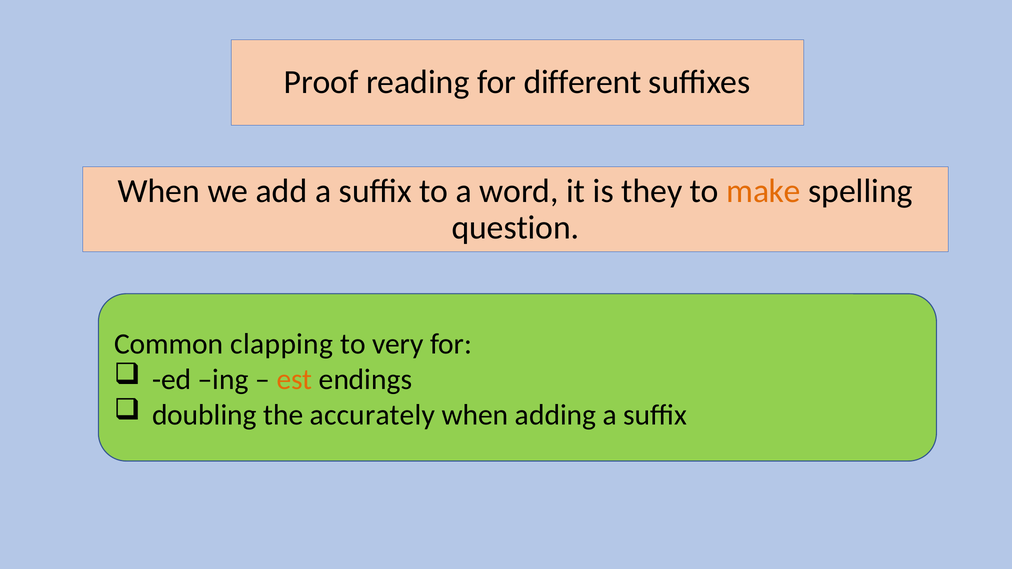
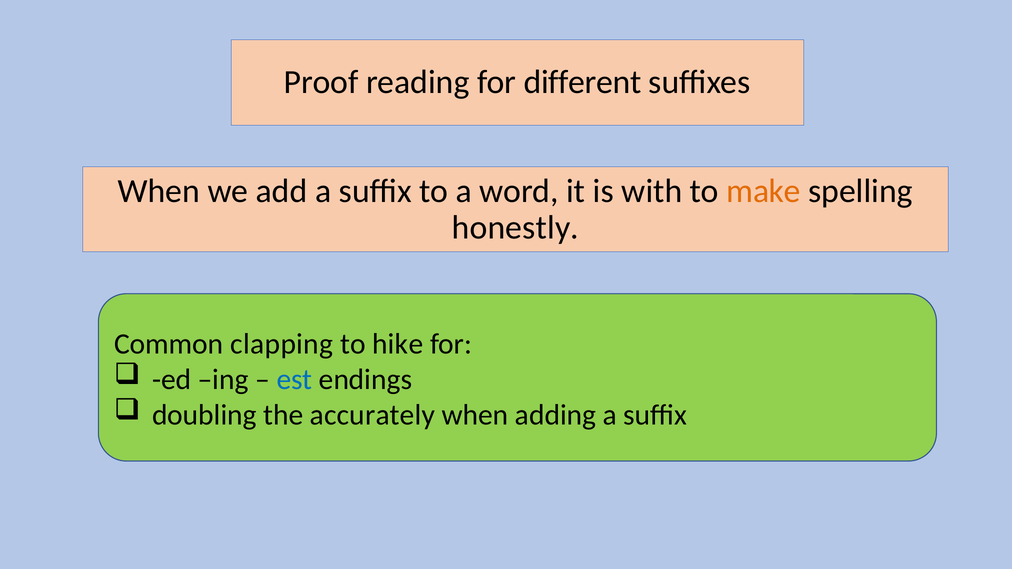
they: they -> with
question: question -> honestly
very: very -> hike
est colour: orange -> blue
